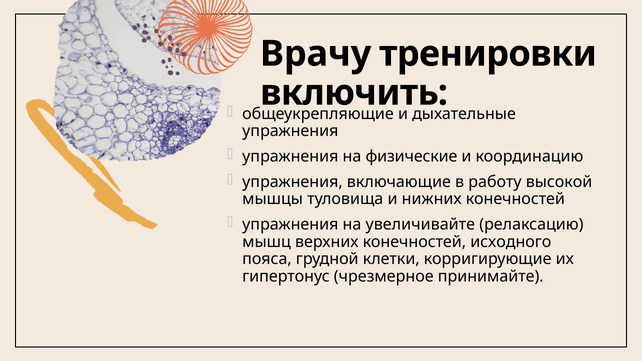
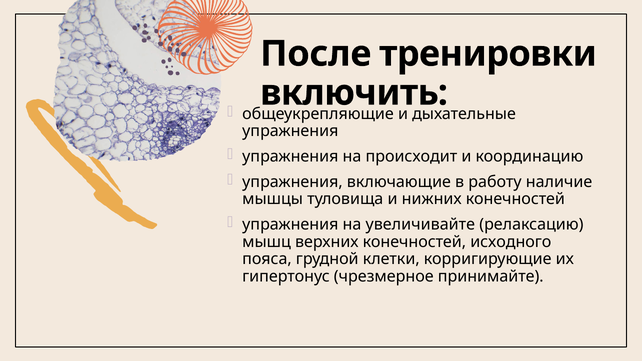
Врачу: Врачу -> После
физические: физические -> происходит
высокой: высокой -> наличие
